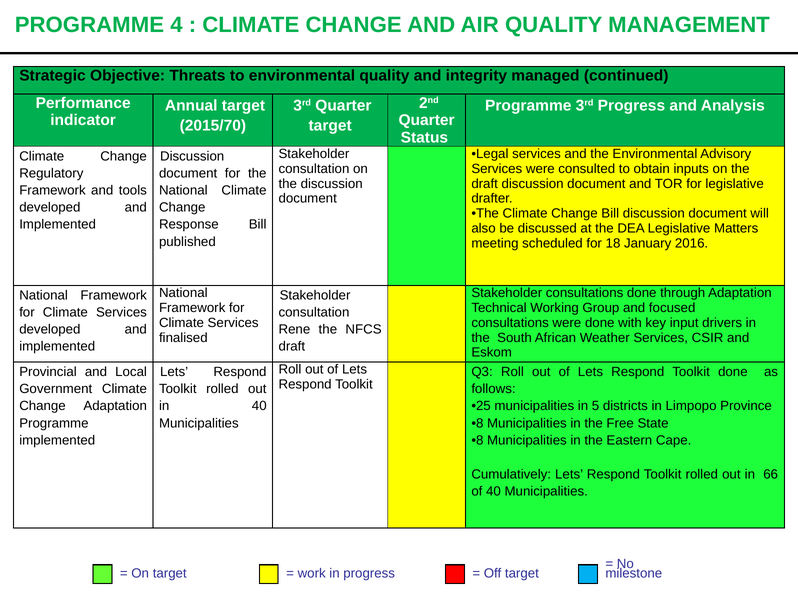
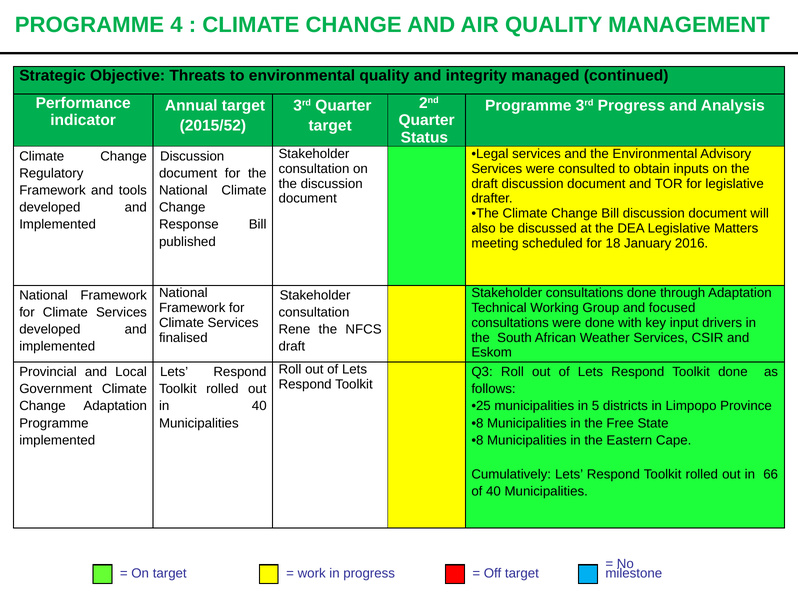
2015/70: 2015/70 -> 2015/52
